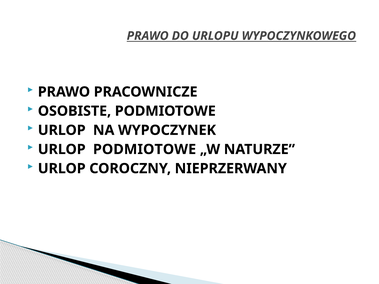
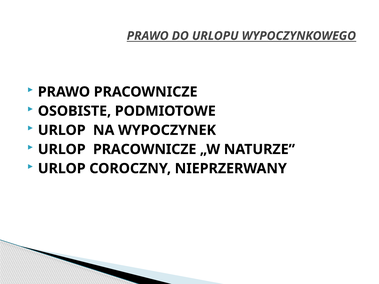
URLOP PODMIOTOWE: PODMIOTOWE -> PRACOWNICZE
